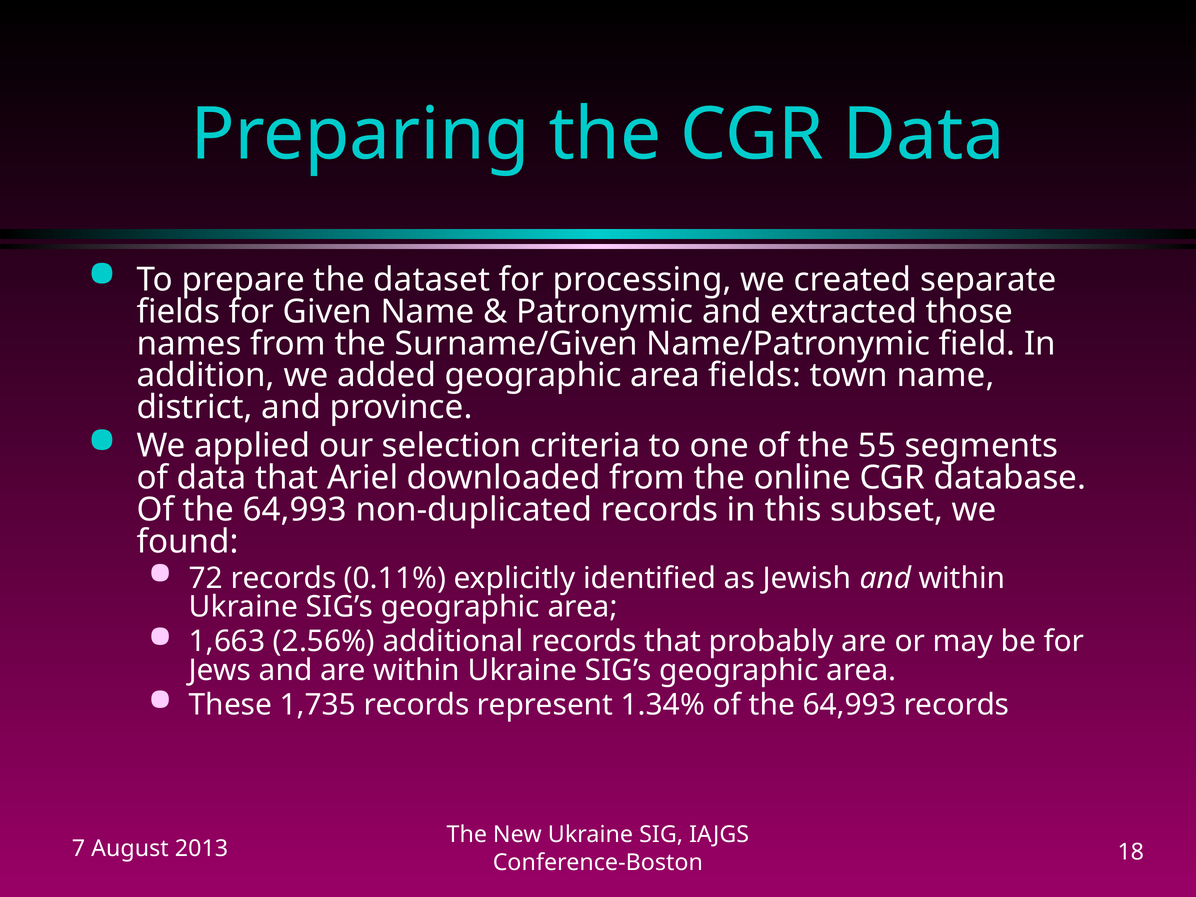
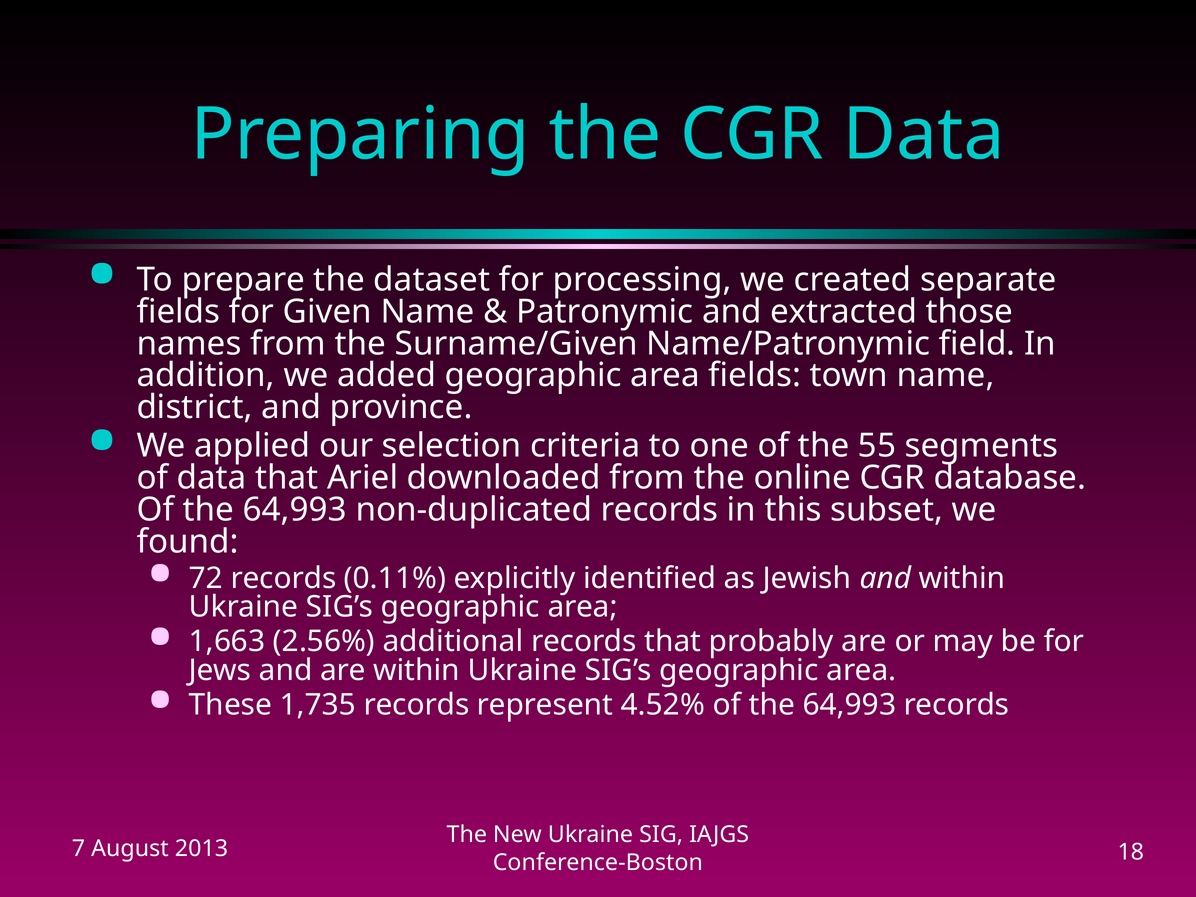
1.34%: 1.34% -> 4.52%
